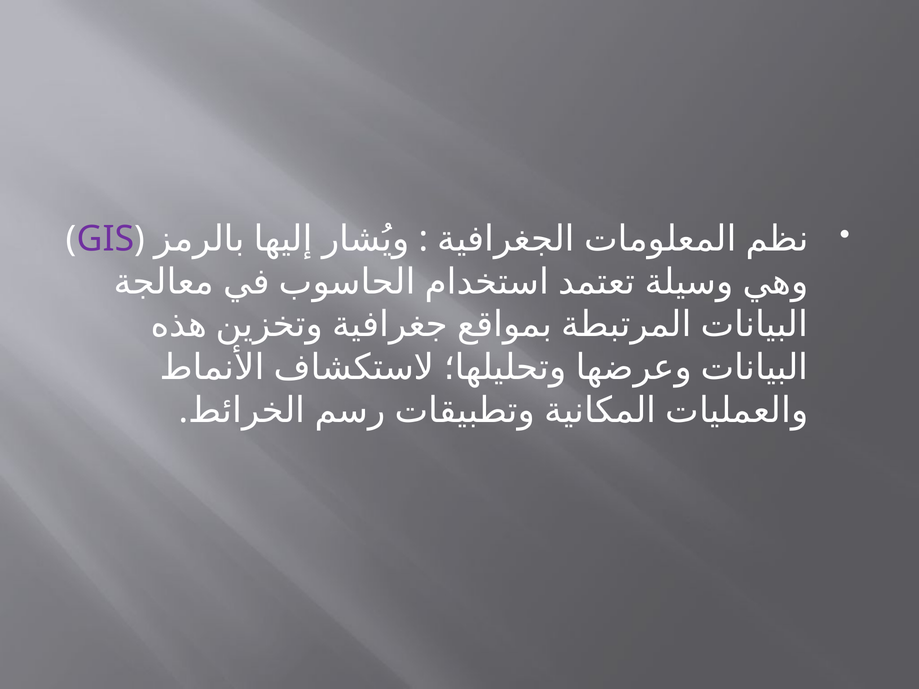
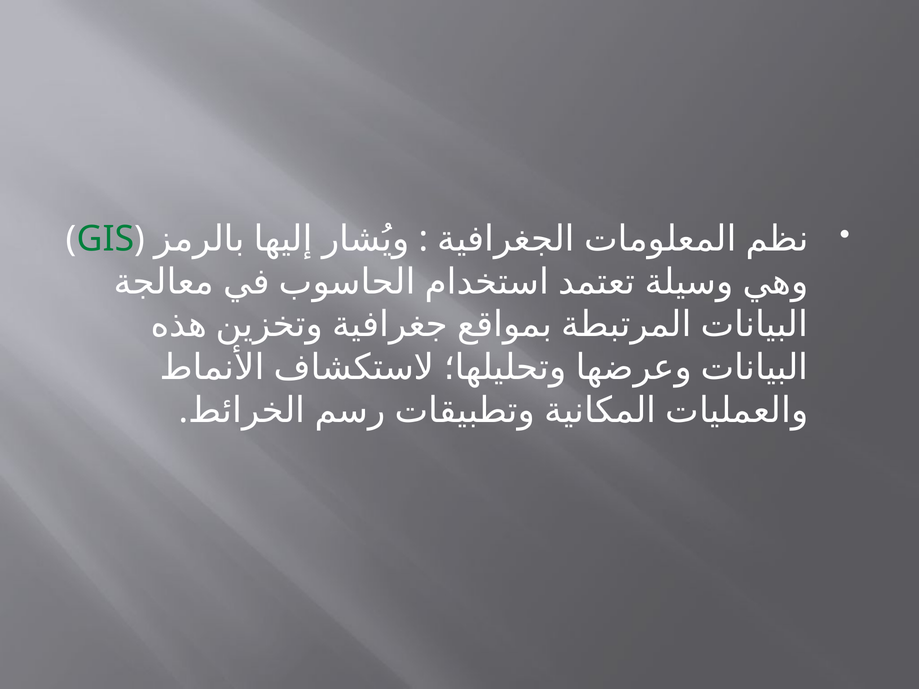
GIS colour: purple -> green
